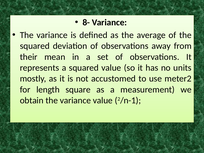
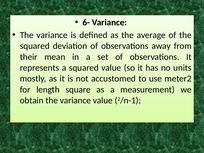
8-: 8- -> 6-
